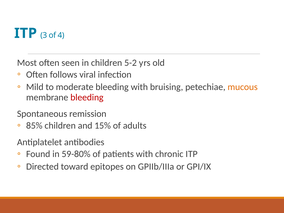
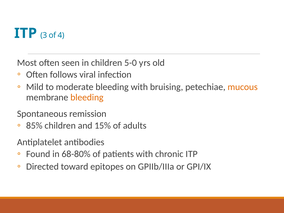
5-2: 5-2 -> 5-0
bleeding at (87, 97) colour: red -> orange
59-80%: 59-80% -> 68-80%
